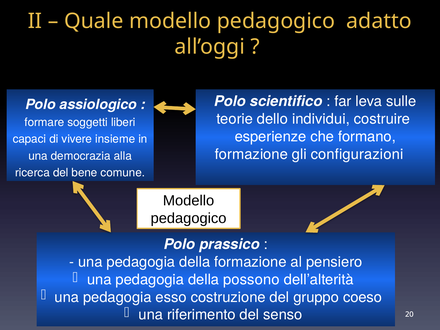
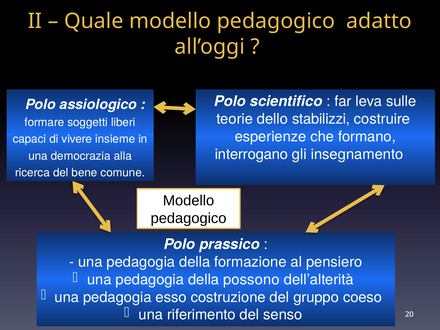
individui: individui -> stabilizzi
formazione at (251, 154): formazione -> interrogano
configurazioni: configurazioni -> insegnamento
